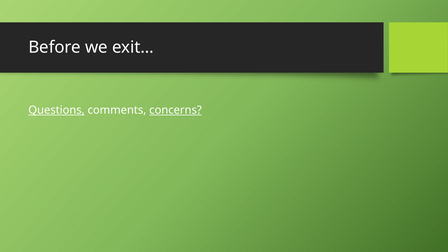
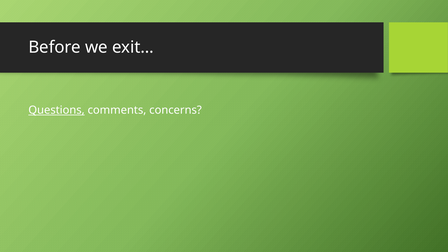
concerns underline: present -> none
